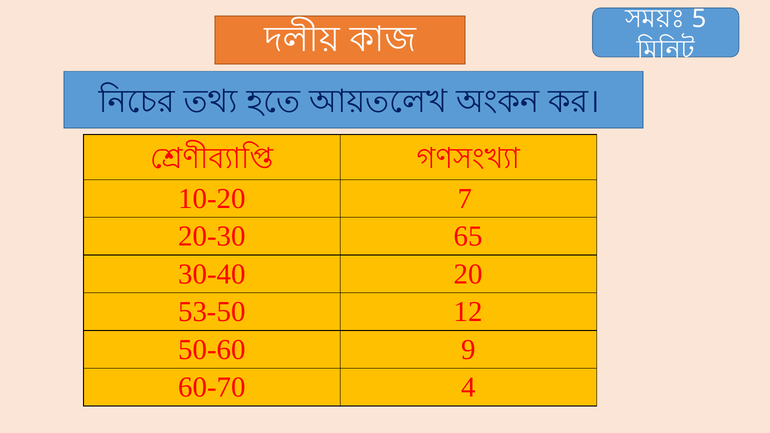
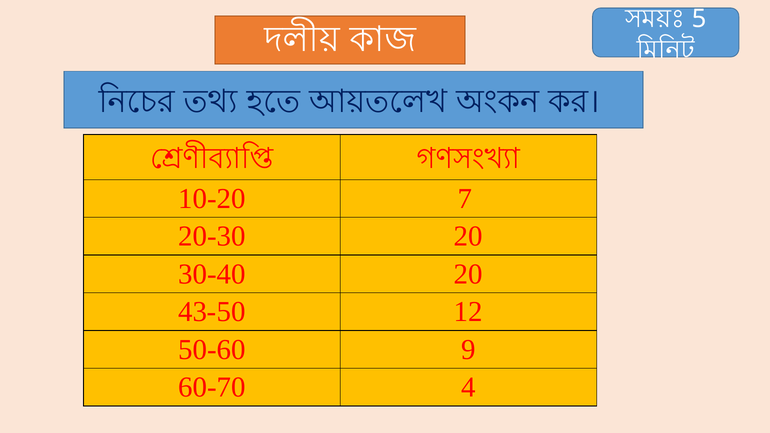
20-30 65: 65 -> 20
53-50: 53-50 -> 43-50
